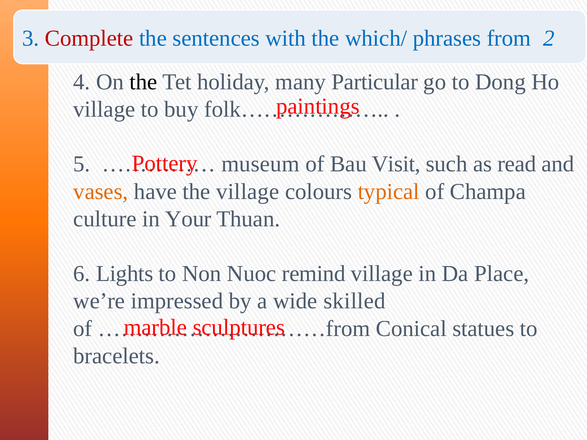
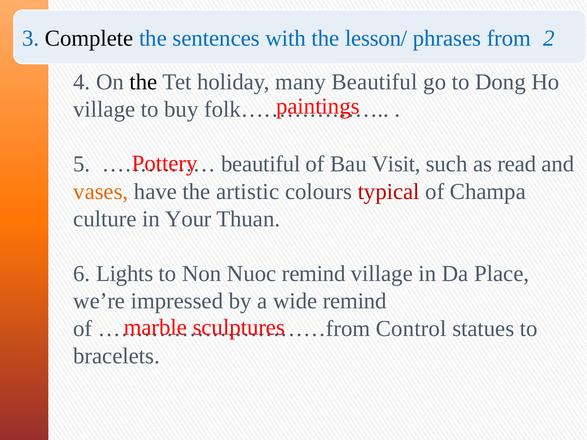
Complete colour: red -> black
which/: which/ -> lesson/
many Particular: Particular -> Beautiful
museum at (261, 164): museum -> beautiful
the village: village -> artistic
typical colour: orange -> red
wide skilled: skilled -> remind
Conical: Conical -> Control
